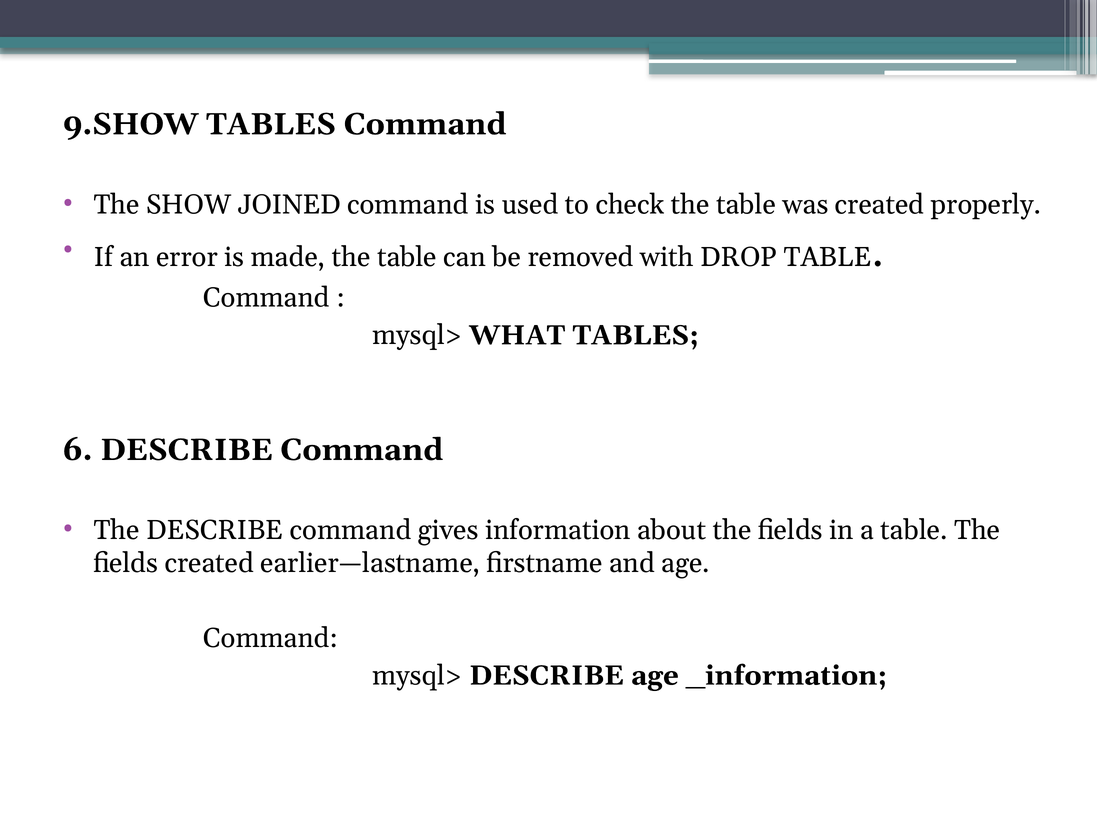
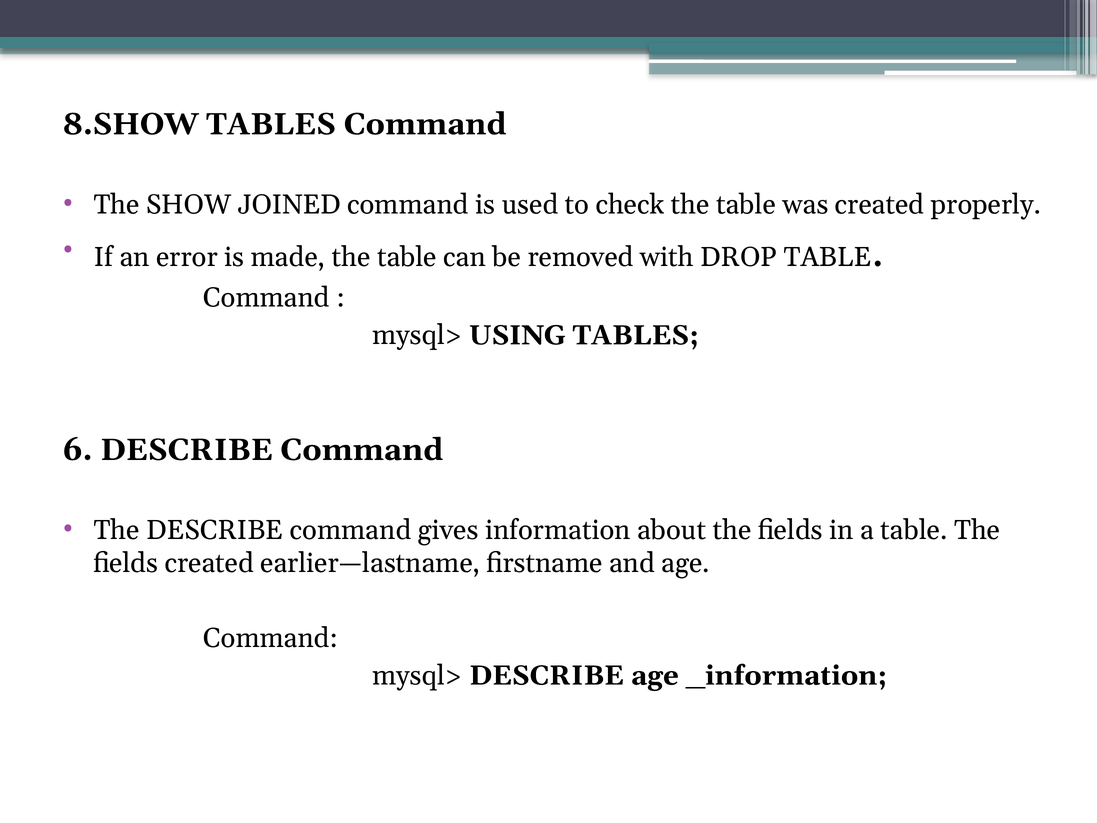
9.SHOW: 9.SHOW -> 8.SHOW
WHAT: WHAT -> USING
